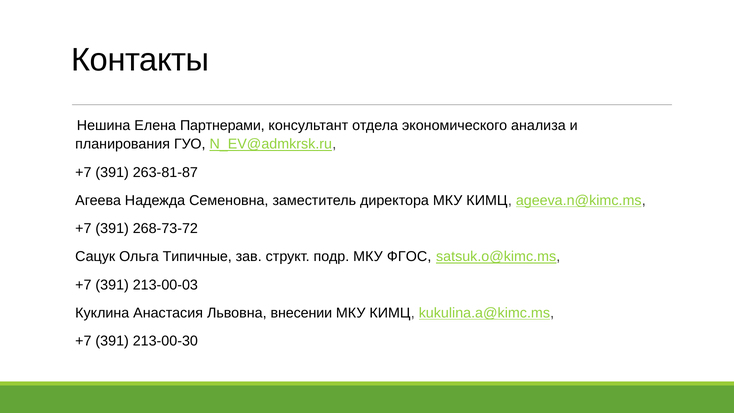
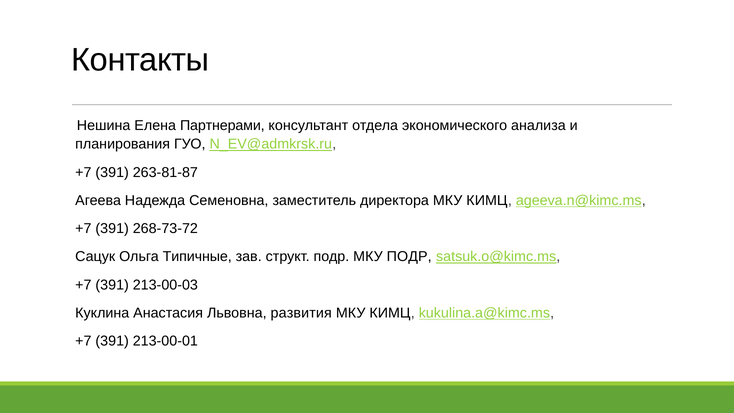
МКУ ФГОС: ФГОС -> ПОДР
внесении: внесении -> развития
213-00-30: 213-00-30 -> 213-00-01
